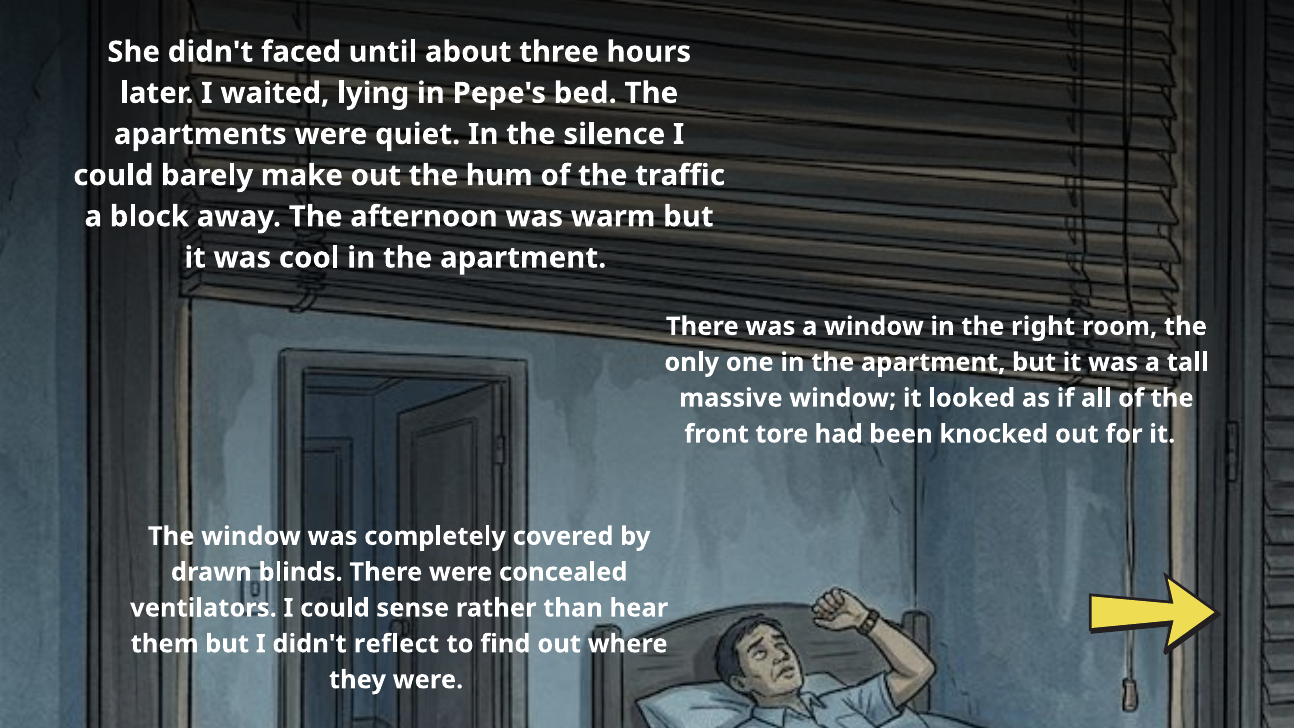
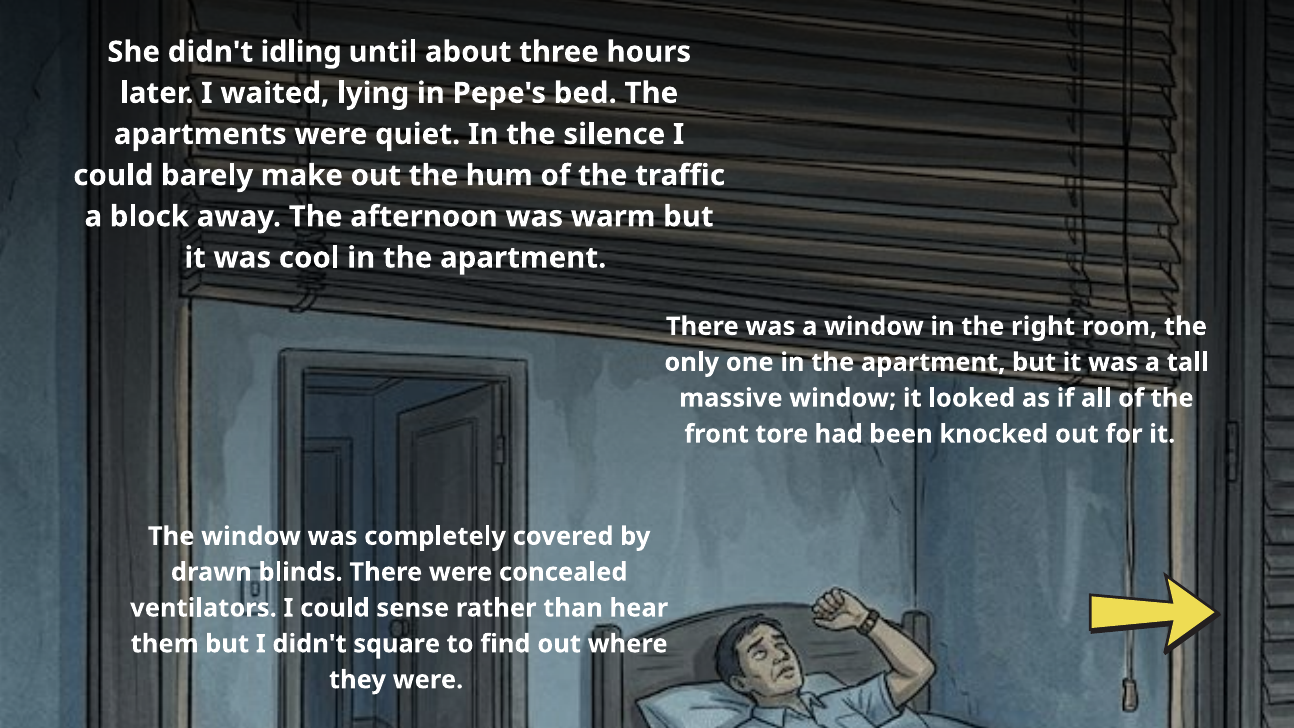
faced: faced -> idling
reflect: reflect -> square
